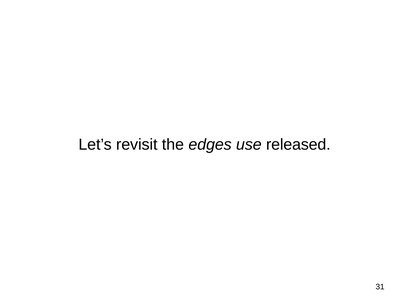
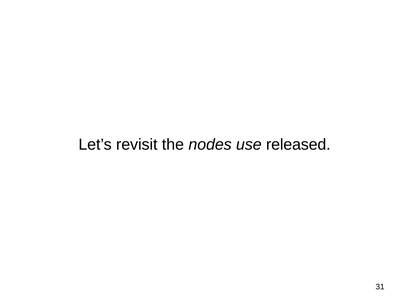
edges: edges -> nodes
